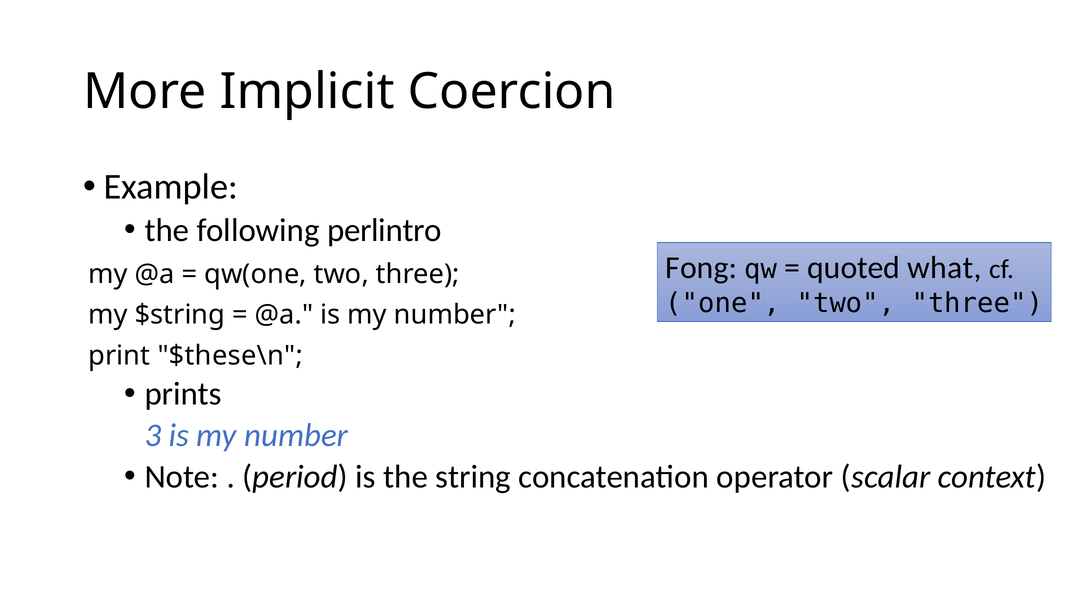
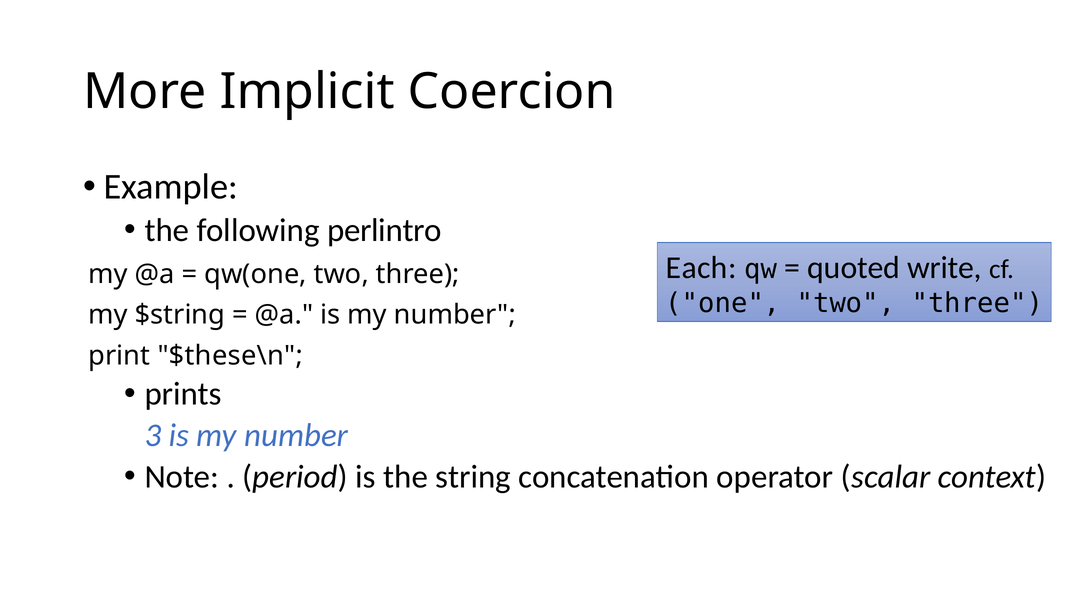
Fong: Fong -> Each
what: what -> write
